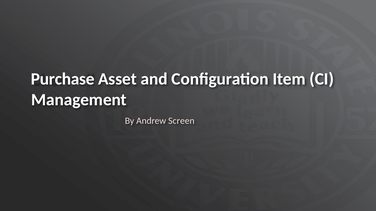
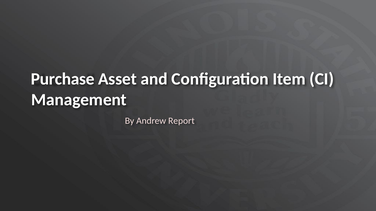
Screen: Screen -> Report
